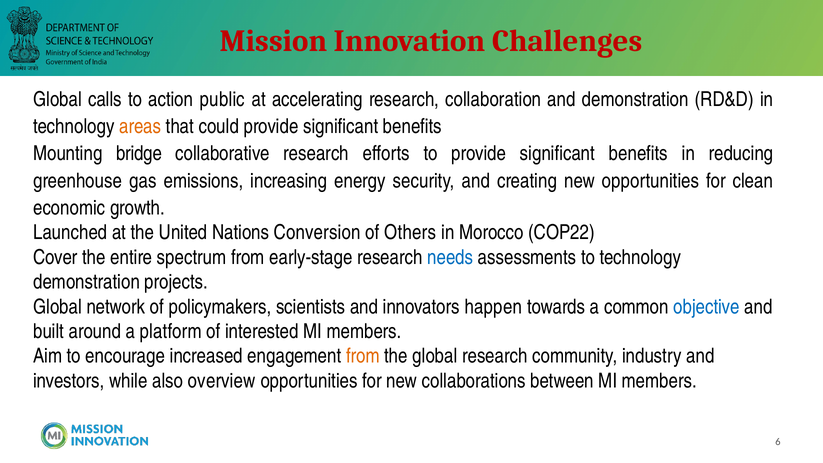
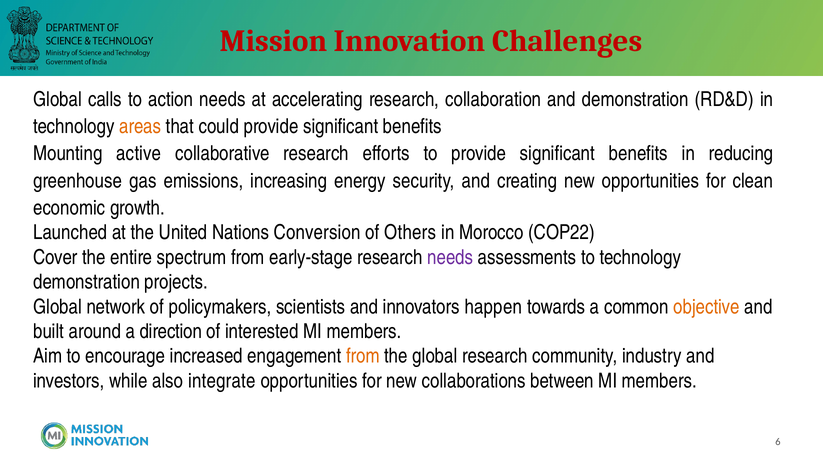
action public: public -> needs
bridge: bridge -> active
needs at (450, 257) colour: blue -> purple
objective colour: blue -> orange
platform: platform -> direction
overview: overview -> integrate
